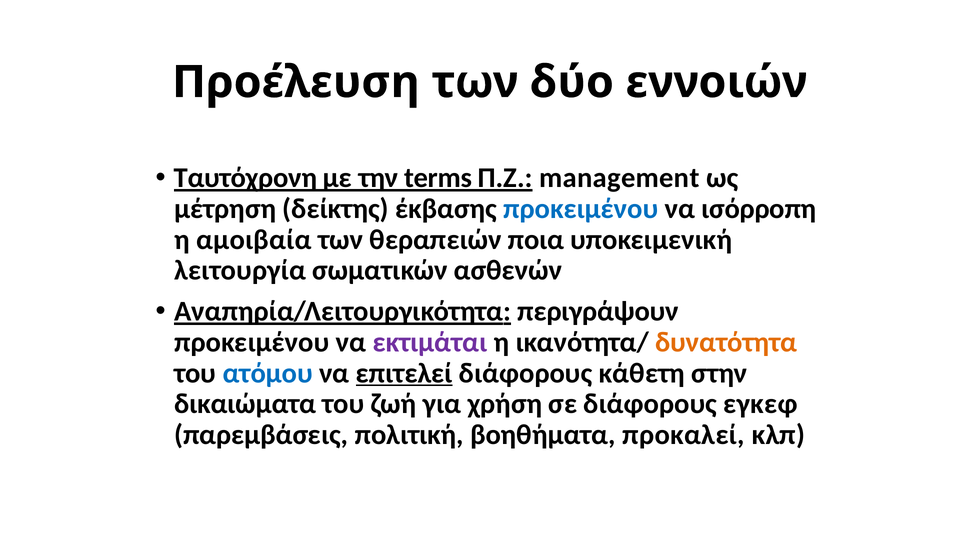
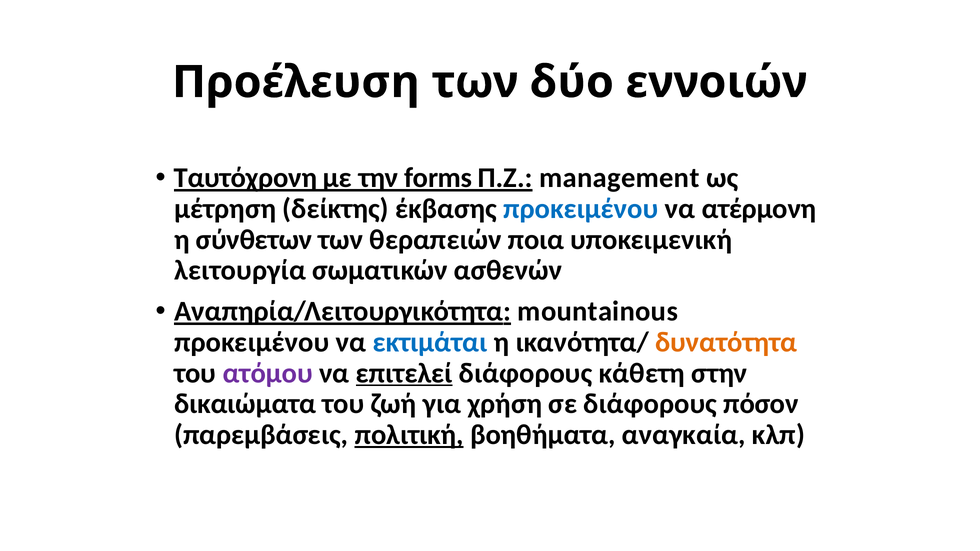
terms: terms -> forms
ισόρροπη: ισόρροπη -> ατέρμονη
αμοιβαία: αμοιβαία -> σύνθετων
περιγράψουν: περιγράψουν -> mountainous
εκτιμάται colour: purple -> blue
ατόμου colour: blue -> purple
εγκεφ: εγκεφ -> πόσον
πολιτική underline: none -> present
προκαλεί: προκαλεί -> αναγκαία
